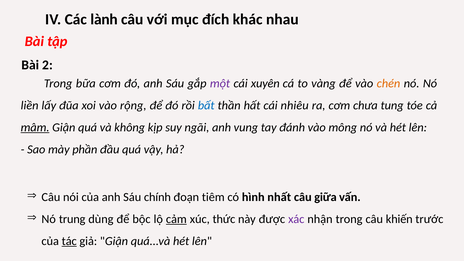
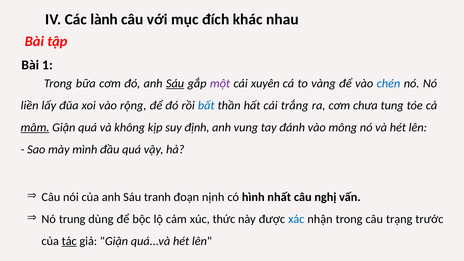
2: 2 -> 1
Sáu at (175, 83) underline: none -> present
chén colour: orange -> blue
nhiêu: nhiêu -> trắng
ngãi: ngãi -> định
phần: phần -> mình
chính: chính -> tranh
tiêm: tiêm -> nịnh
giữa: giữa -> nghị
cảm underline: present -> none
xác colour: purple -> blue
khiến: khiến -> trạng
